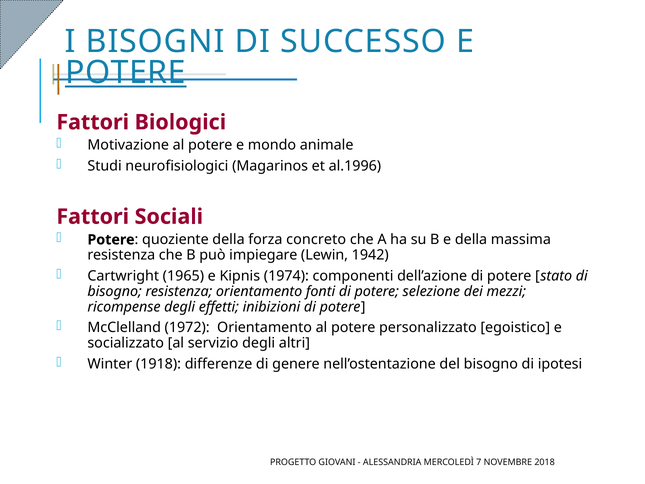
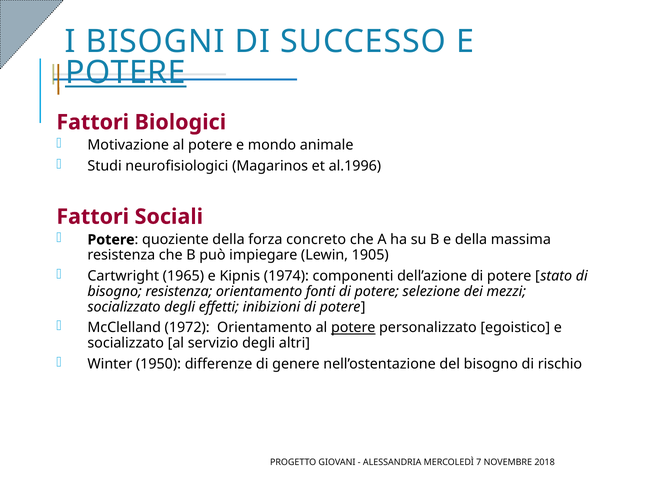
1942: 1942 -> 1905
ricompense at (124, 307): ricompense -> socializzato
potere at (353, 328) underline: none -> present
1918: 1918 -> 1950
ipotesi: ipotesi -> rischio
